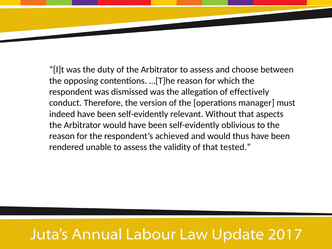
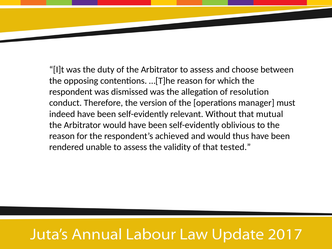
effectively: effectively -> resolution
aspects: aspects -> mutual
